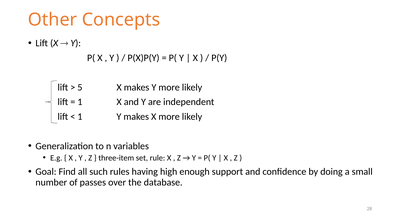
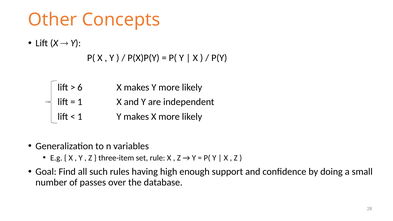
5: 5 -> 6
